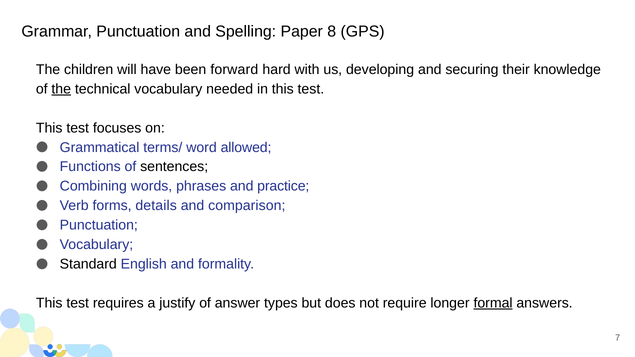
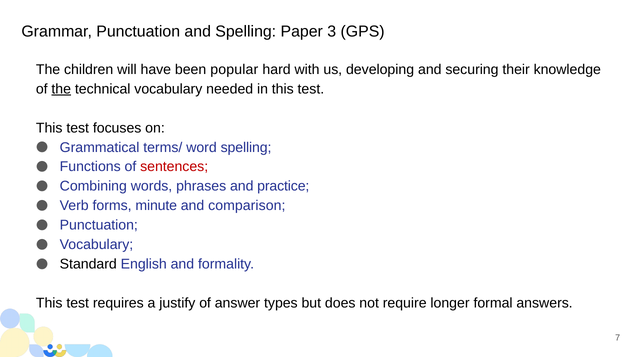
8: 8 -> 3
forward: forward -> popular
word allowed: allowed -> spelling
sentences colour: black -> red
details: details -> minute
formal underline: present -> none
